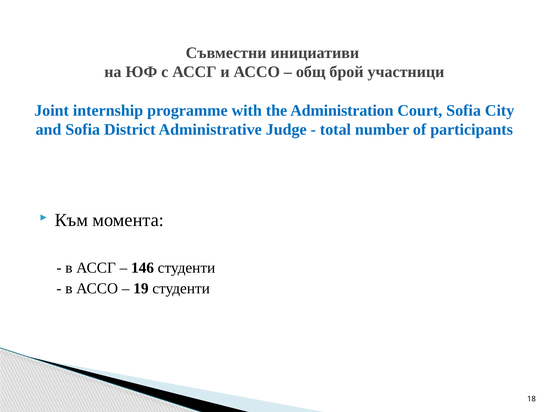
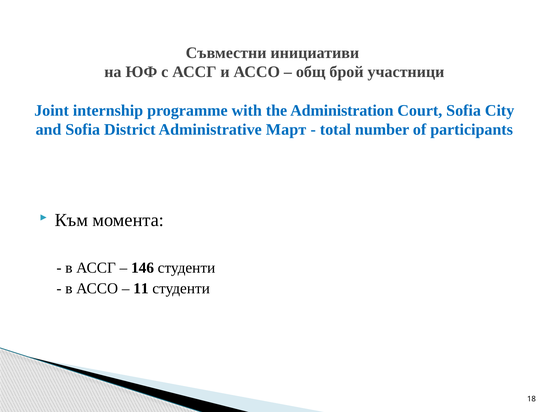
Judge: Judge -> Март
19: 19 -> 11
